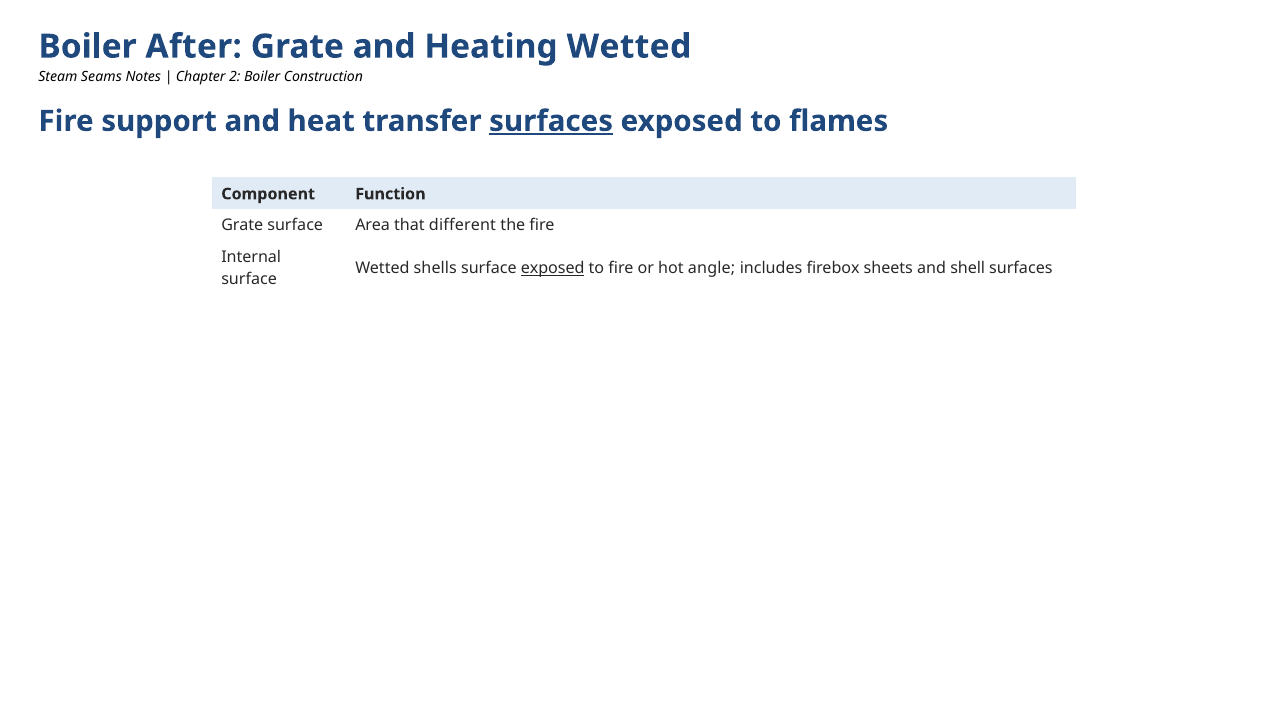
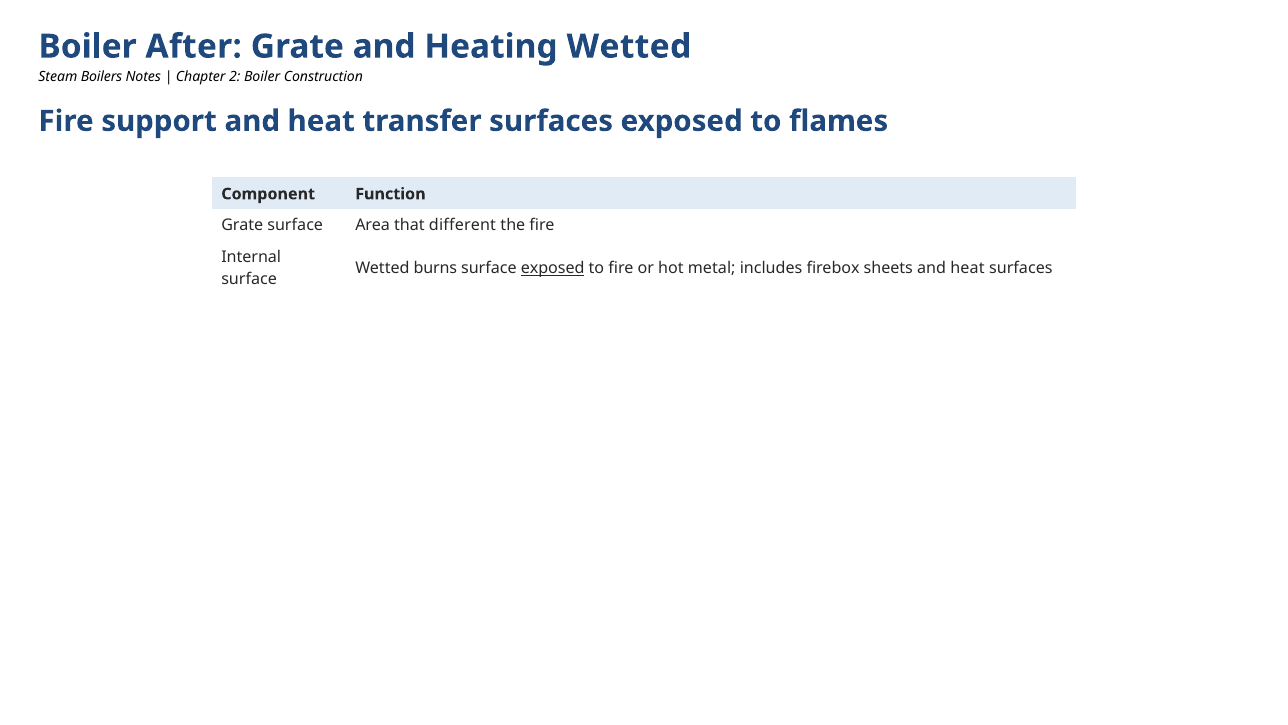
Seams: Seams -> Boilers
surfaces at (551, 121) underline: present -> none
shells: shells -> burns
angle: angle -> metal
sheets and shell: shell -> heat
